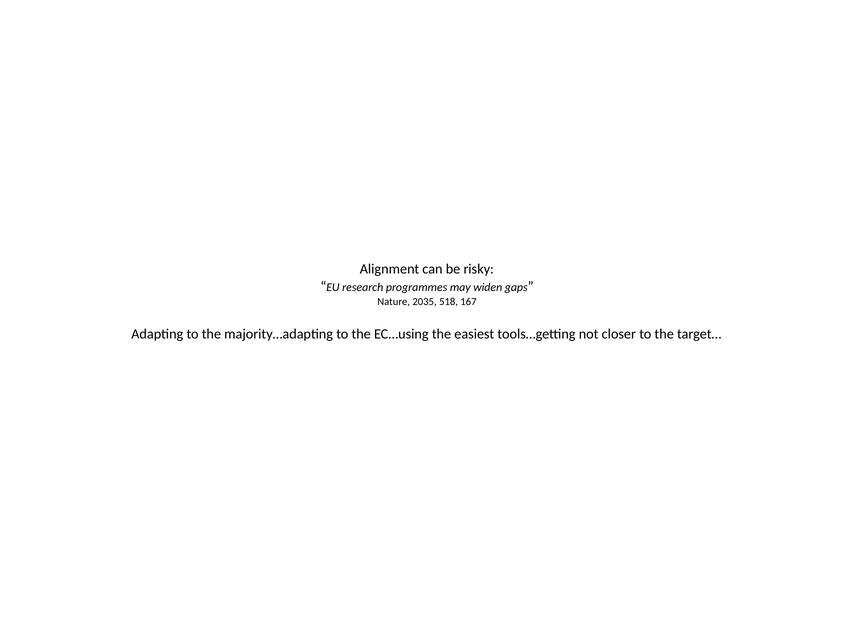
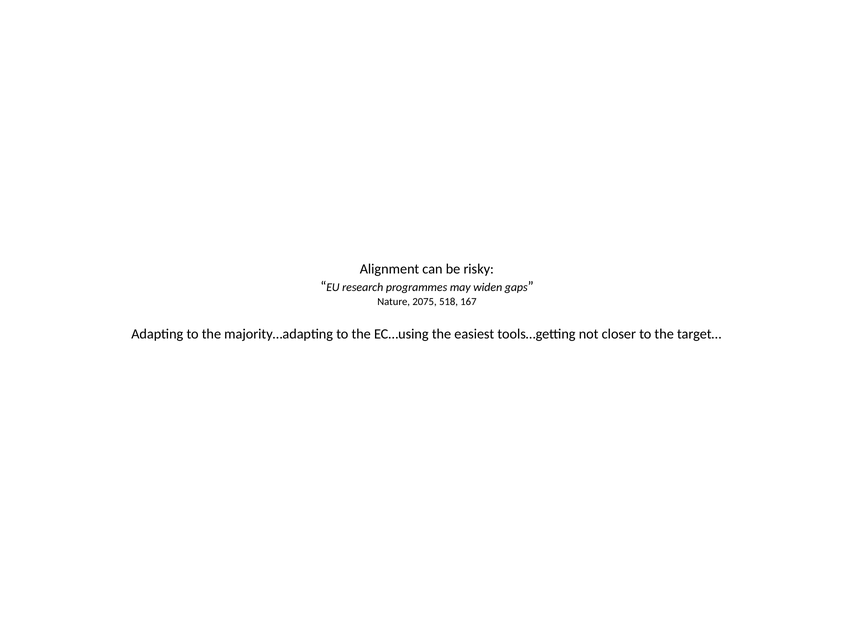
2035: 2035 -> 2075
